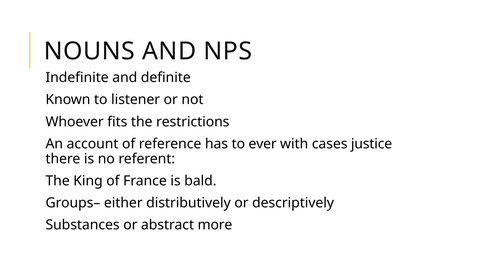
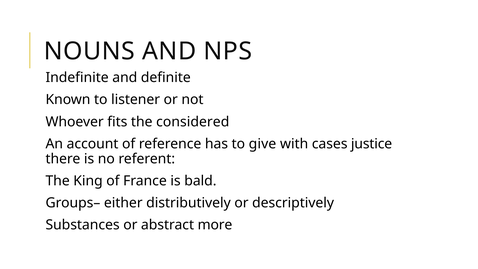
restrictions: restrictions -> considered
ever: ever -> give
